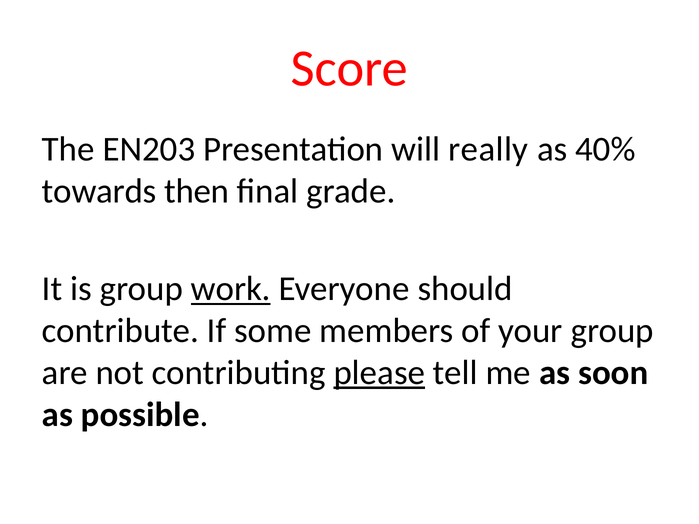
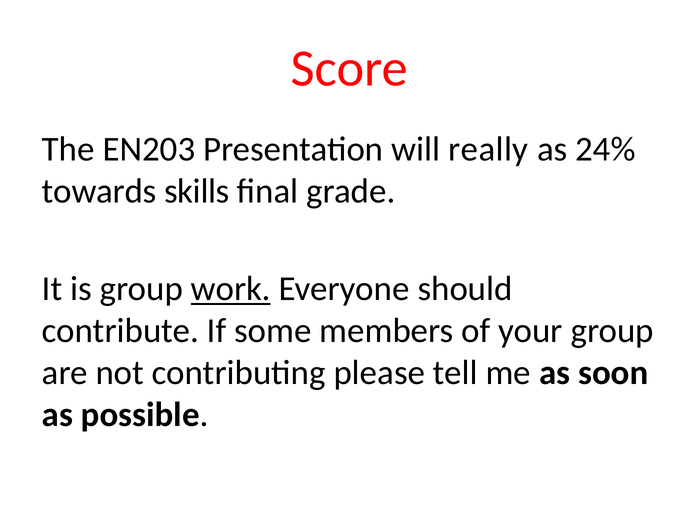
40%: 40% -> 24%
then: then -> skills
please underline: present -> none
